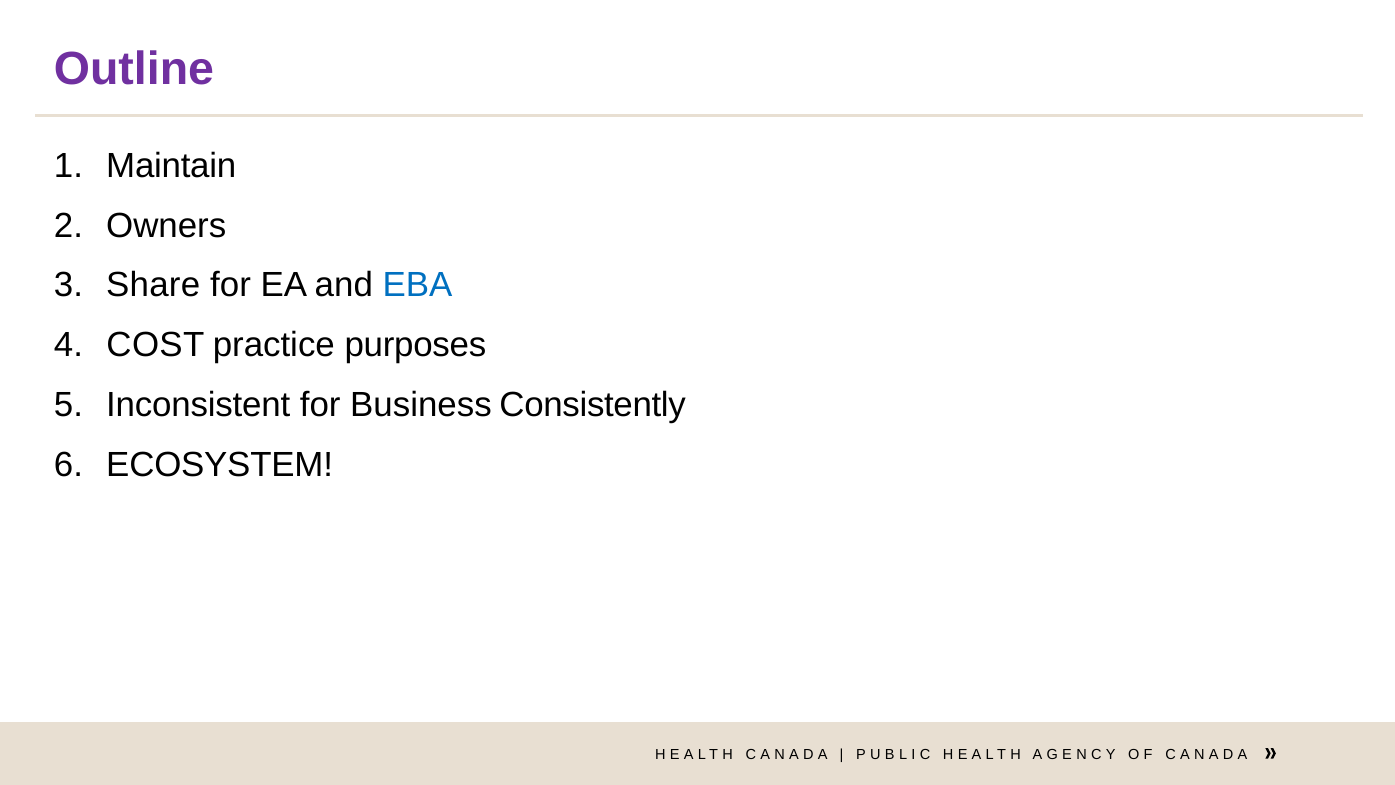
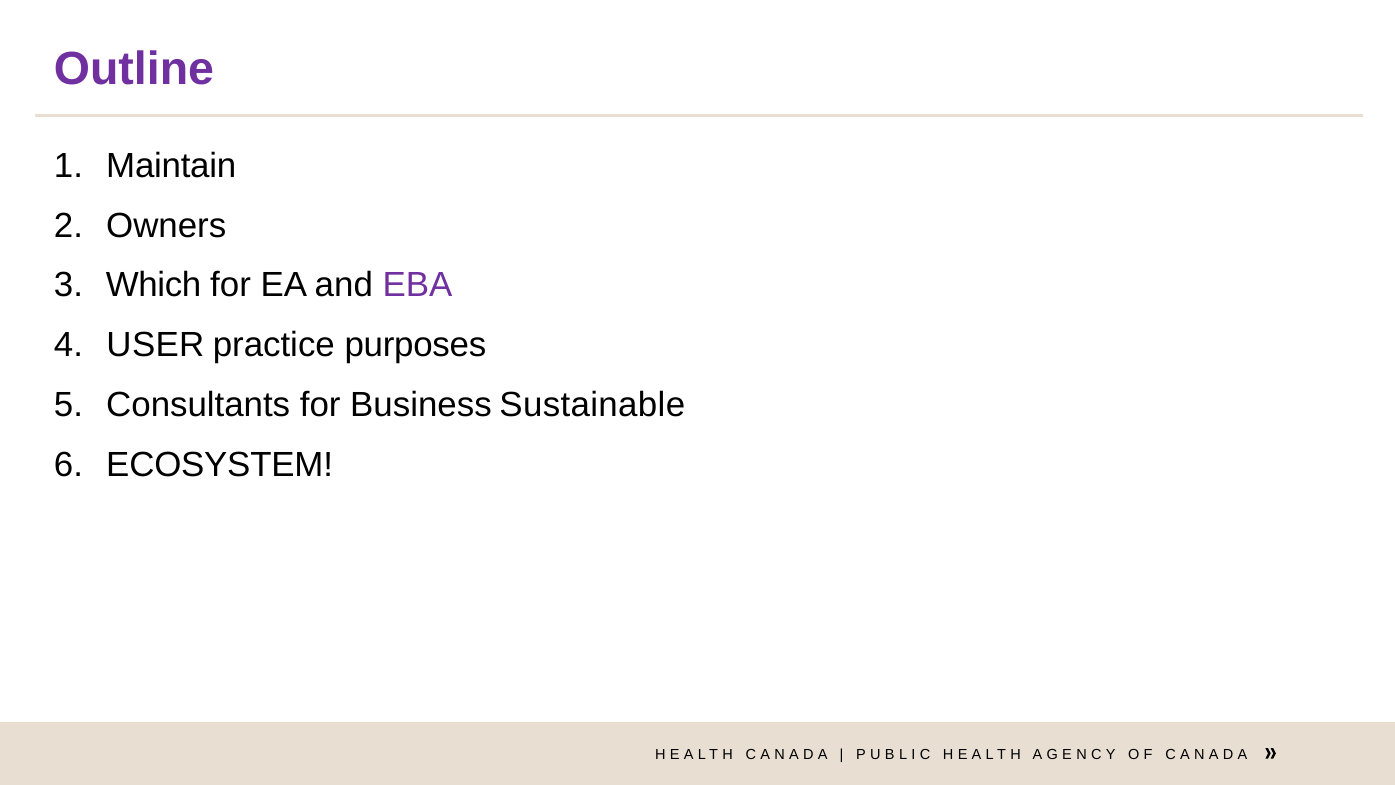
Share: Share -> Which
EBA colour: blue -> purple
COST: COST -> USER
Inconsistent: Inconsistent -> Consultants
Consistently: Consistently -> Sustainable
